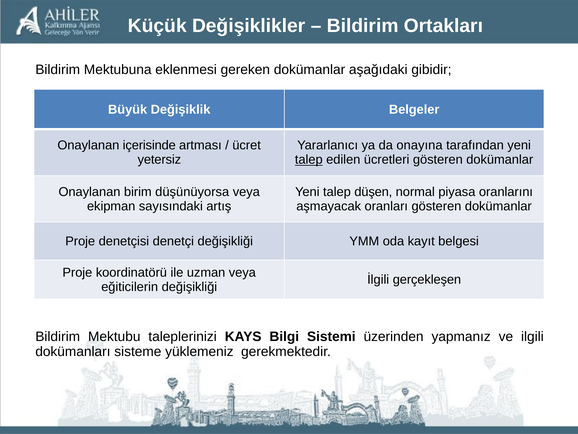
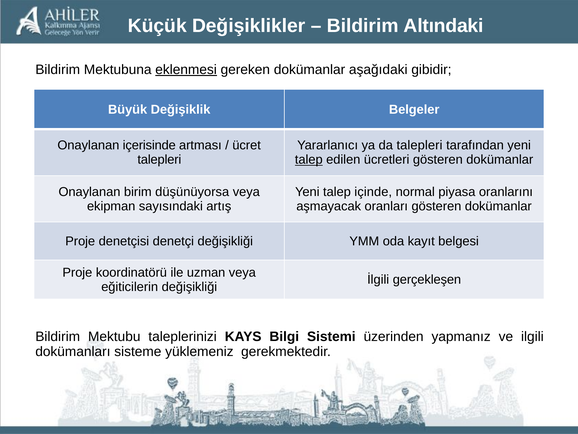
Ortakları: Ortakları -> Altındaki
eklenmesi underline: none -> present
da onayına: onayına -> talepleri
yetersiz at (159, 160): yetersiz -> talepleri
düşen: düşen -> içinde
